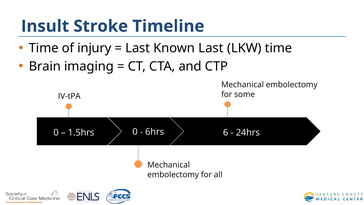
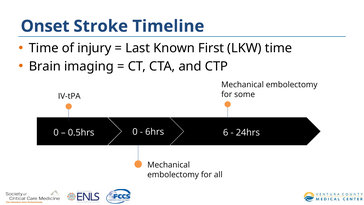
Insult: Insult -> Onset
Known Last: Last -> First
1.5hrs: 1.5hrs -> 0.5hrs
